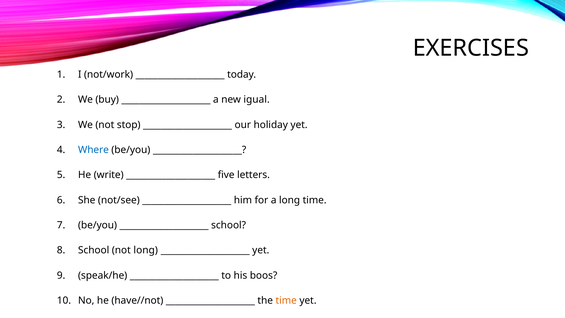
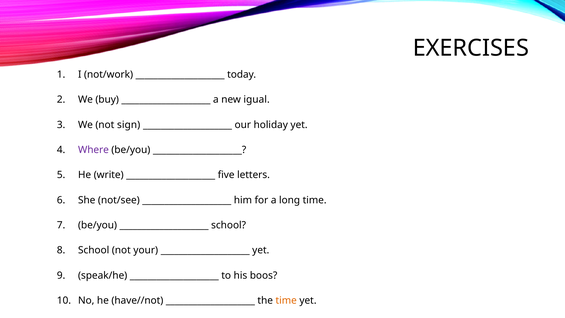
stop: stop -> sign
Where colour: blue -> purple
not long: long -> your
